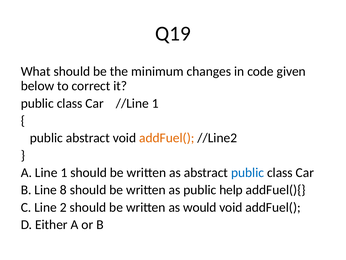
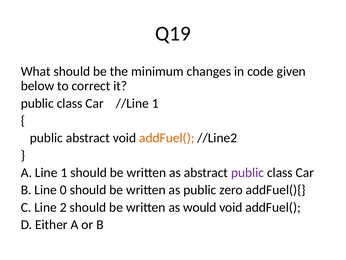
public at (248, 172) colour: blue -> purple
8: 8 -> 0
help: help -> zero
